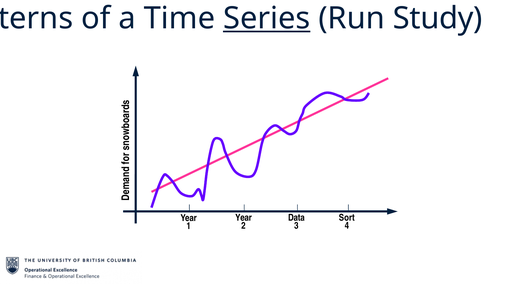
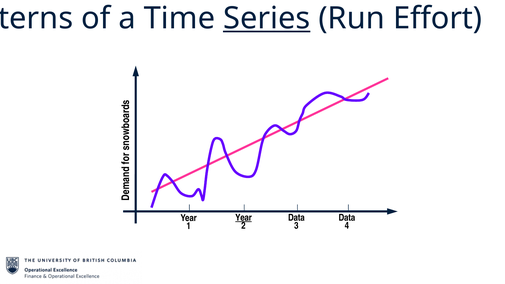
Study: Study -> Effort
Year at (244, 218) underline: none -> present
Sort at (347, 218): Sort -> Data
